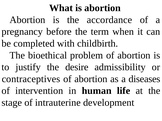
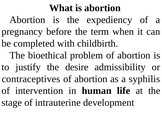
accordance: accordance -> expediency
diseases: diseases -> syphilis
